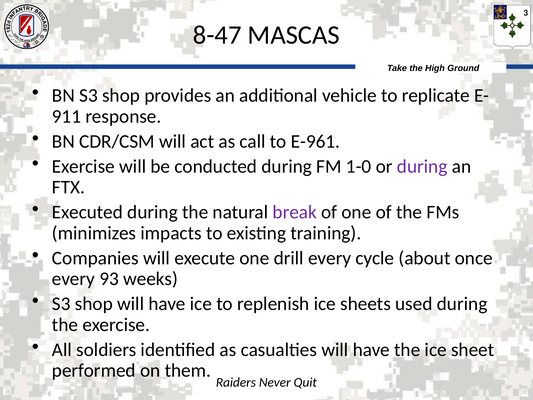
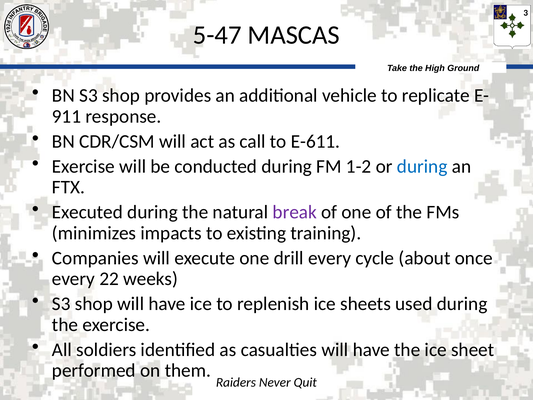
8-47: 8-47 -> 5-47
E-961: E-961 -> E-611
1-0: 1-0 -> 1-2
during at (422, 166) colour: purple -> blue
93: 93 -> 22
